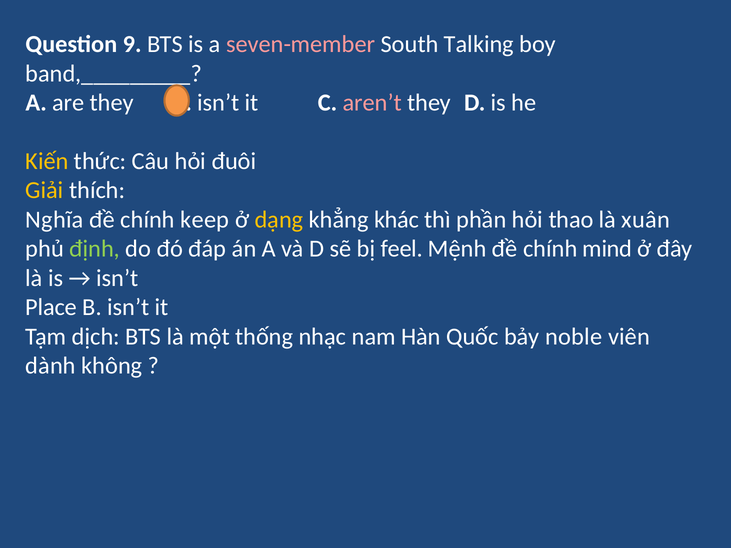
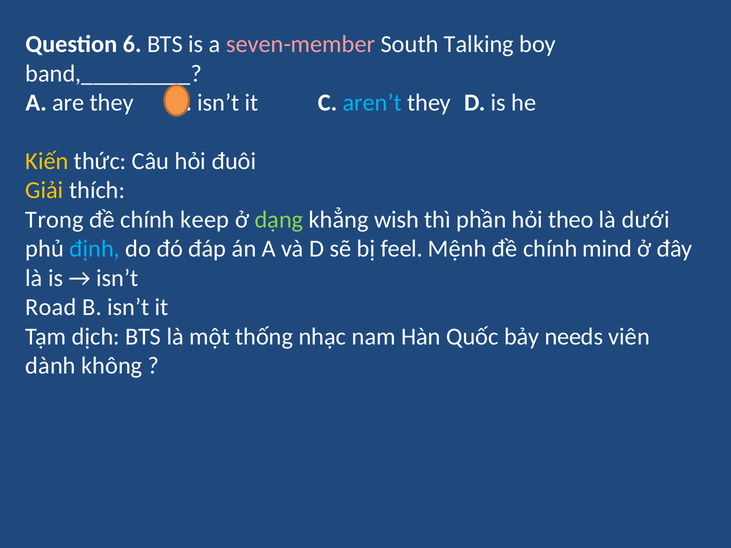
9: 9 -> 6
aren’t colour: pink -> light blue
Nghĩa: Nghĩa -> Trong
dạng colour: yellow -> light green
khác: khác -> wish
thao: thao -> theo
xuân: xuân -> dưới
định colour: light green -> light blue
Place: Place -> Road
noble: noble -> needs
